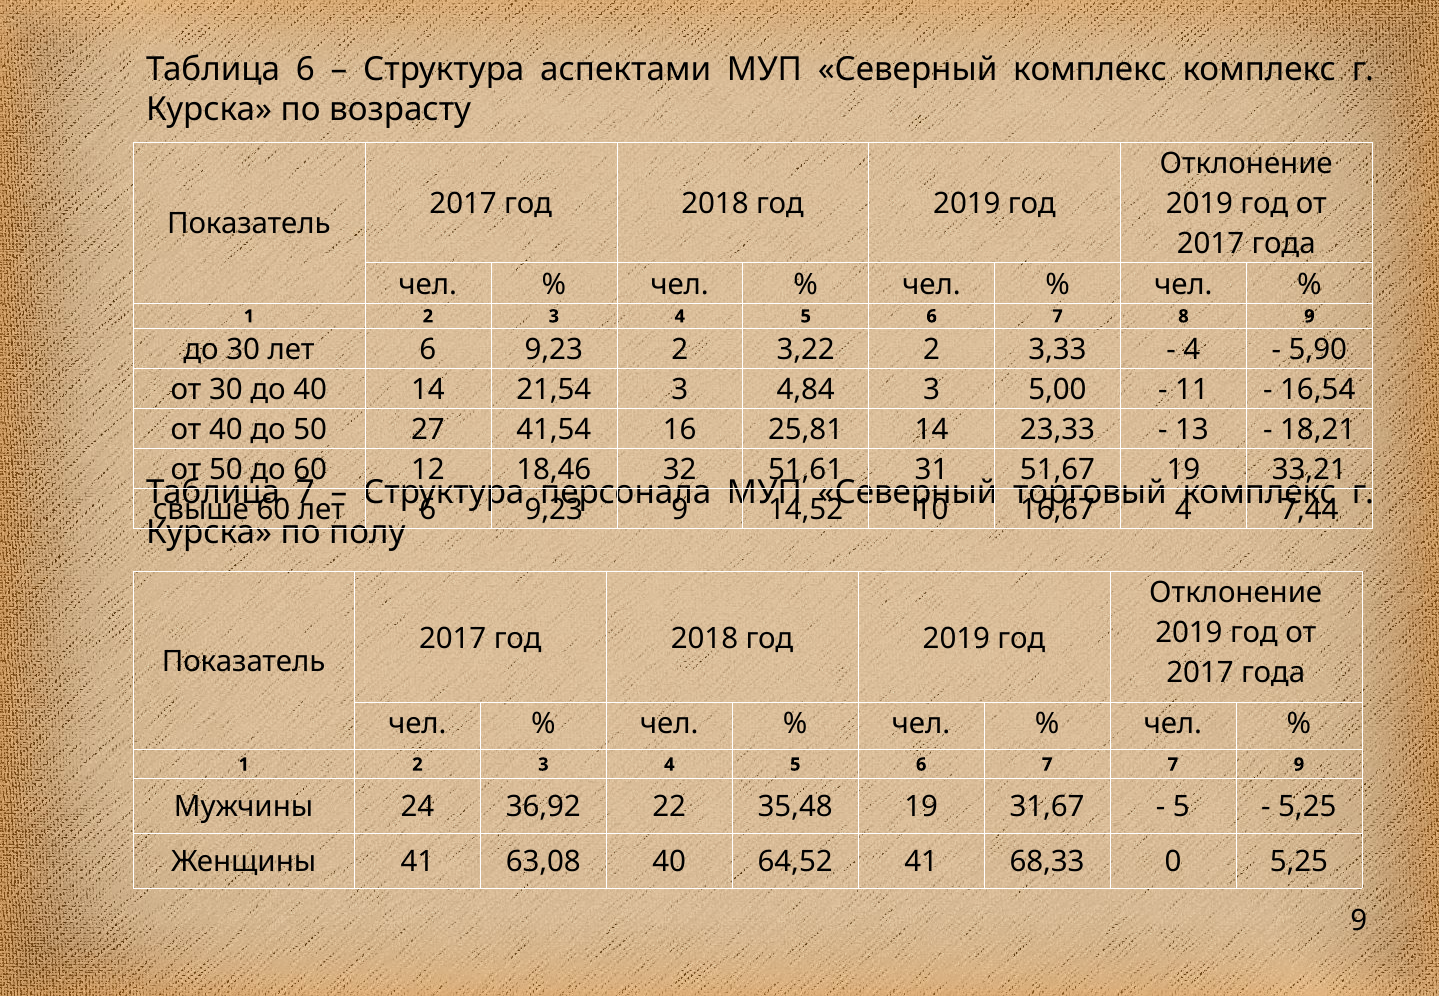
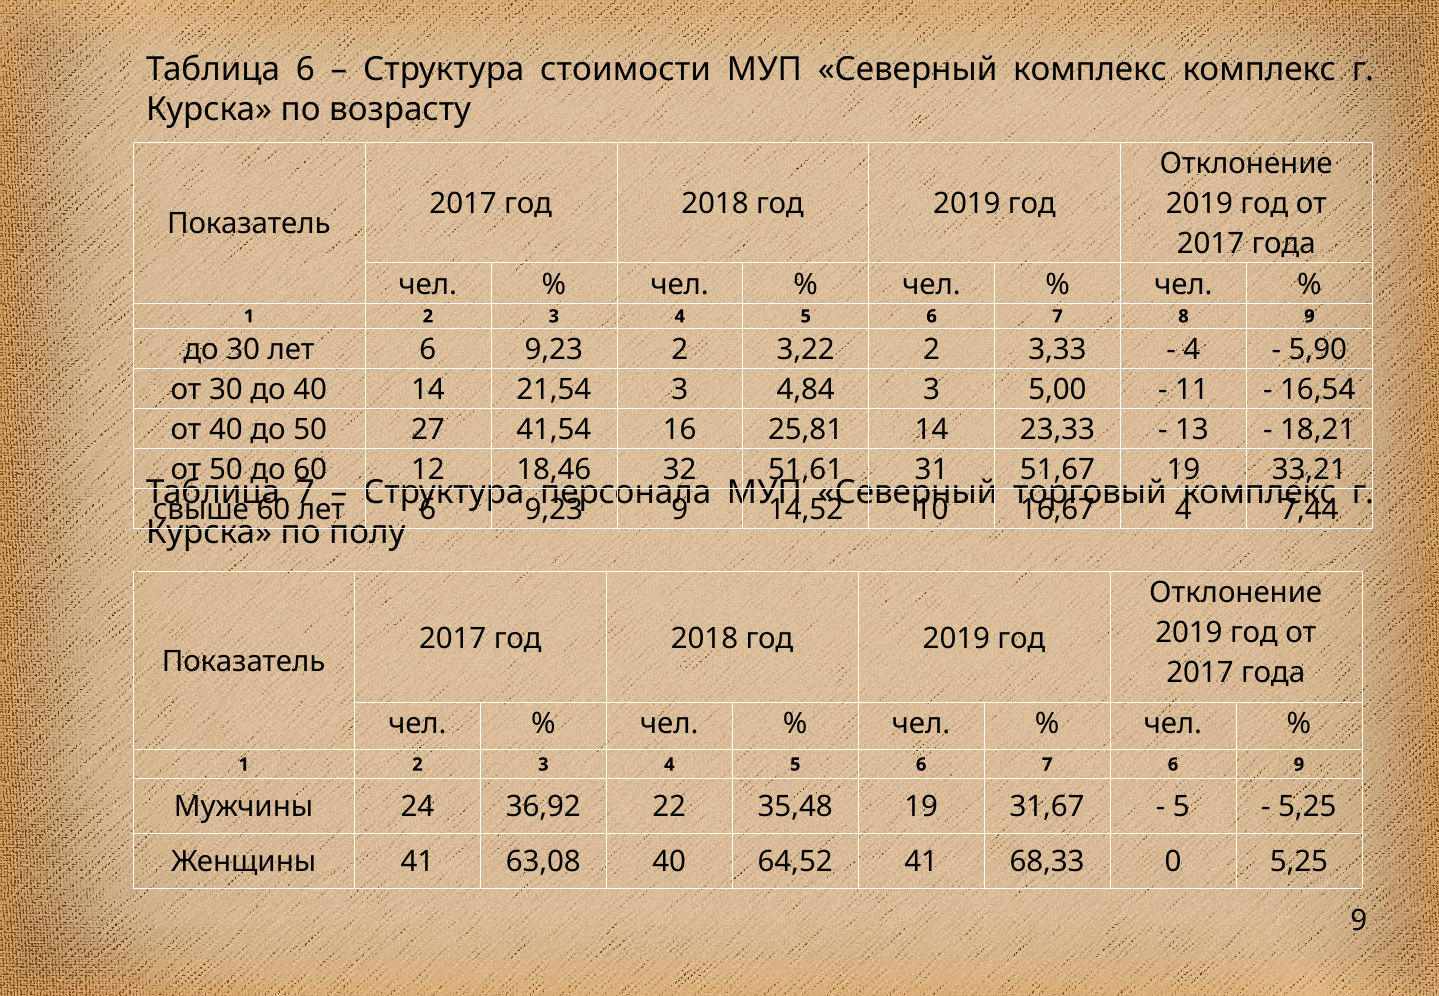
аспектами: аспектами -> стоимости
7 7: 7 -> 6
